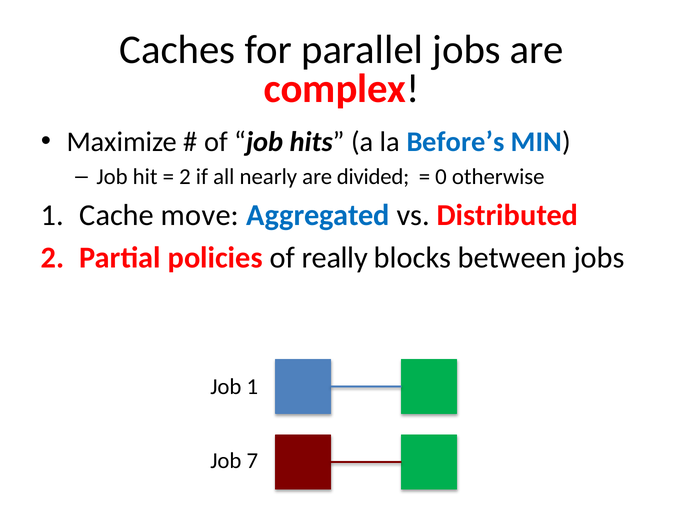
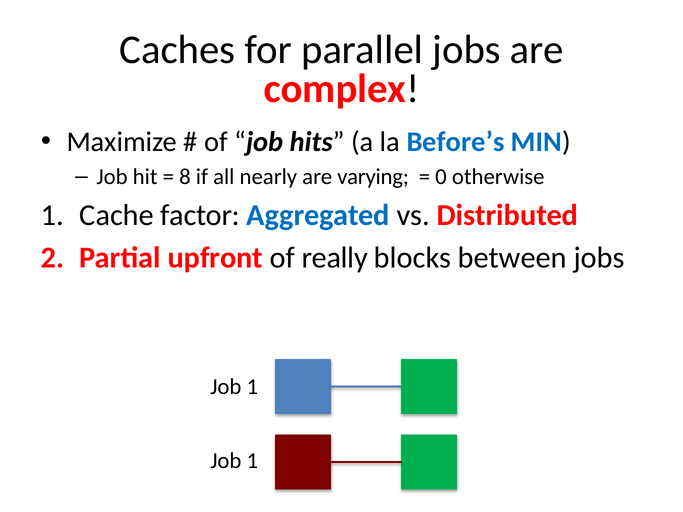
2 at (185, 177): 2 -> 8
divided: divided -> varying
move: move -> factor
policies: policies -> upfront
7 at (252, 461): 7 -> 1
